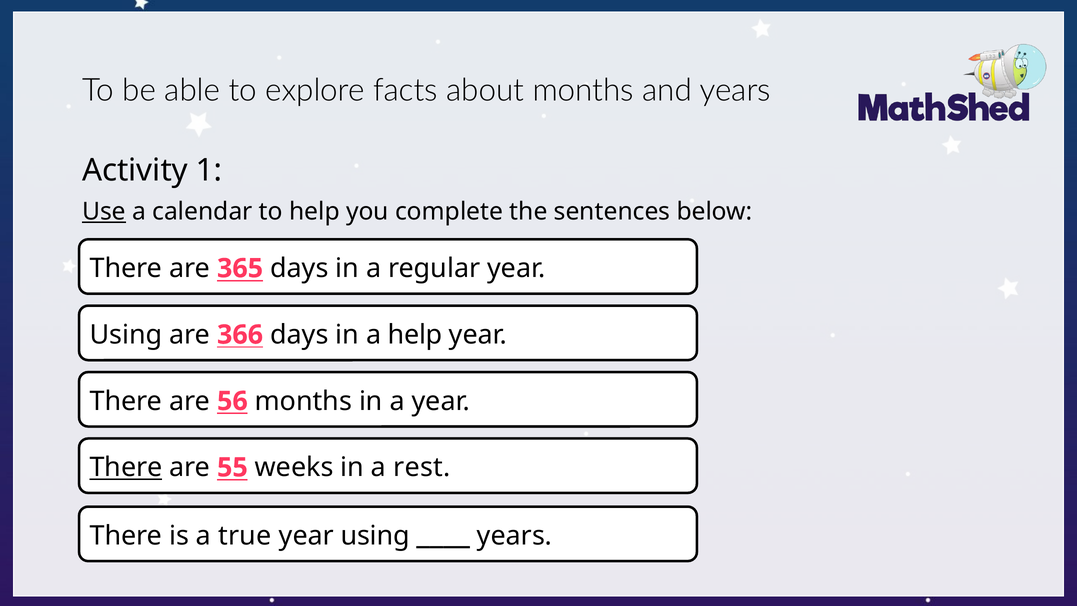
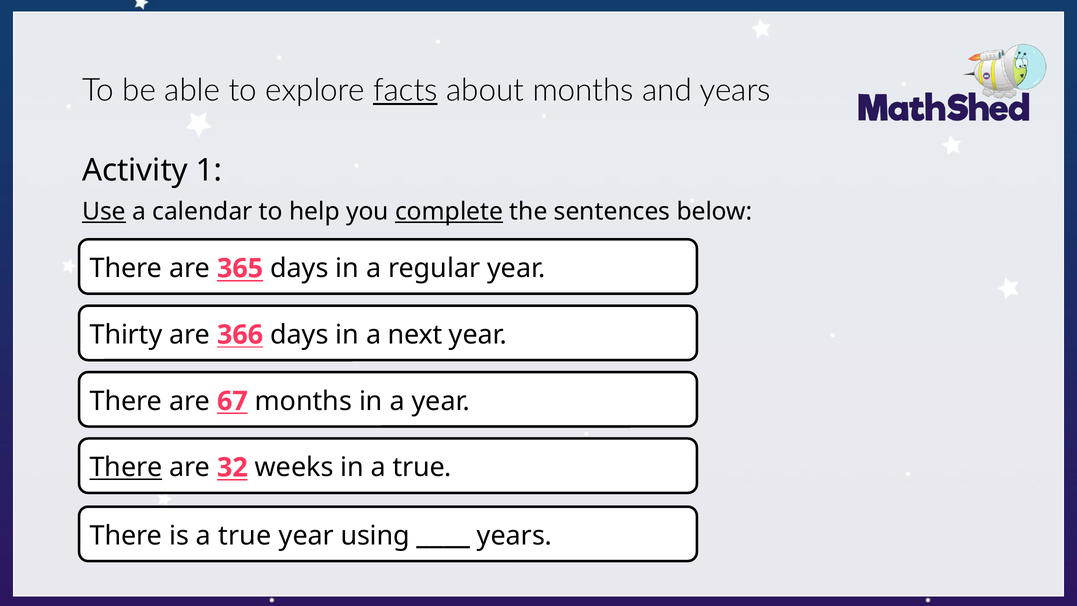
facts underline: none -> present
complete underline: none -> present
Using at (126, 335): Using -> Thirty
a help: help -> next
56: 56 -> 67
55: 55 -> 32
in a rest: rest -> true
